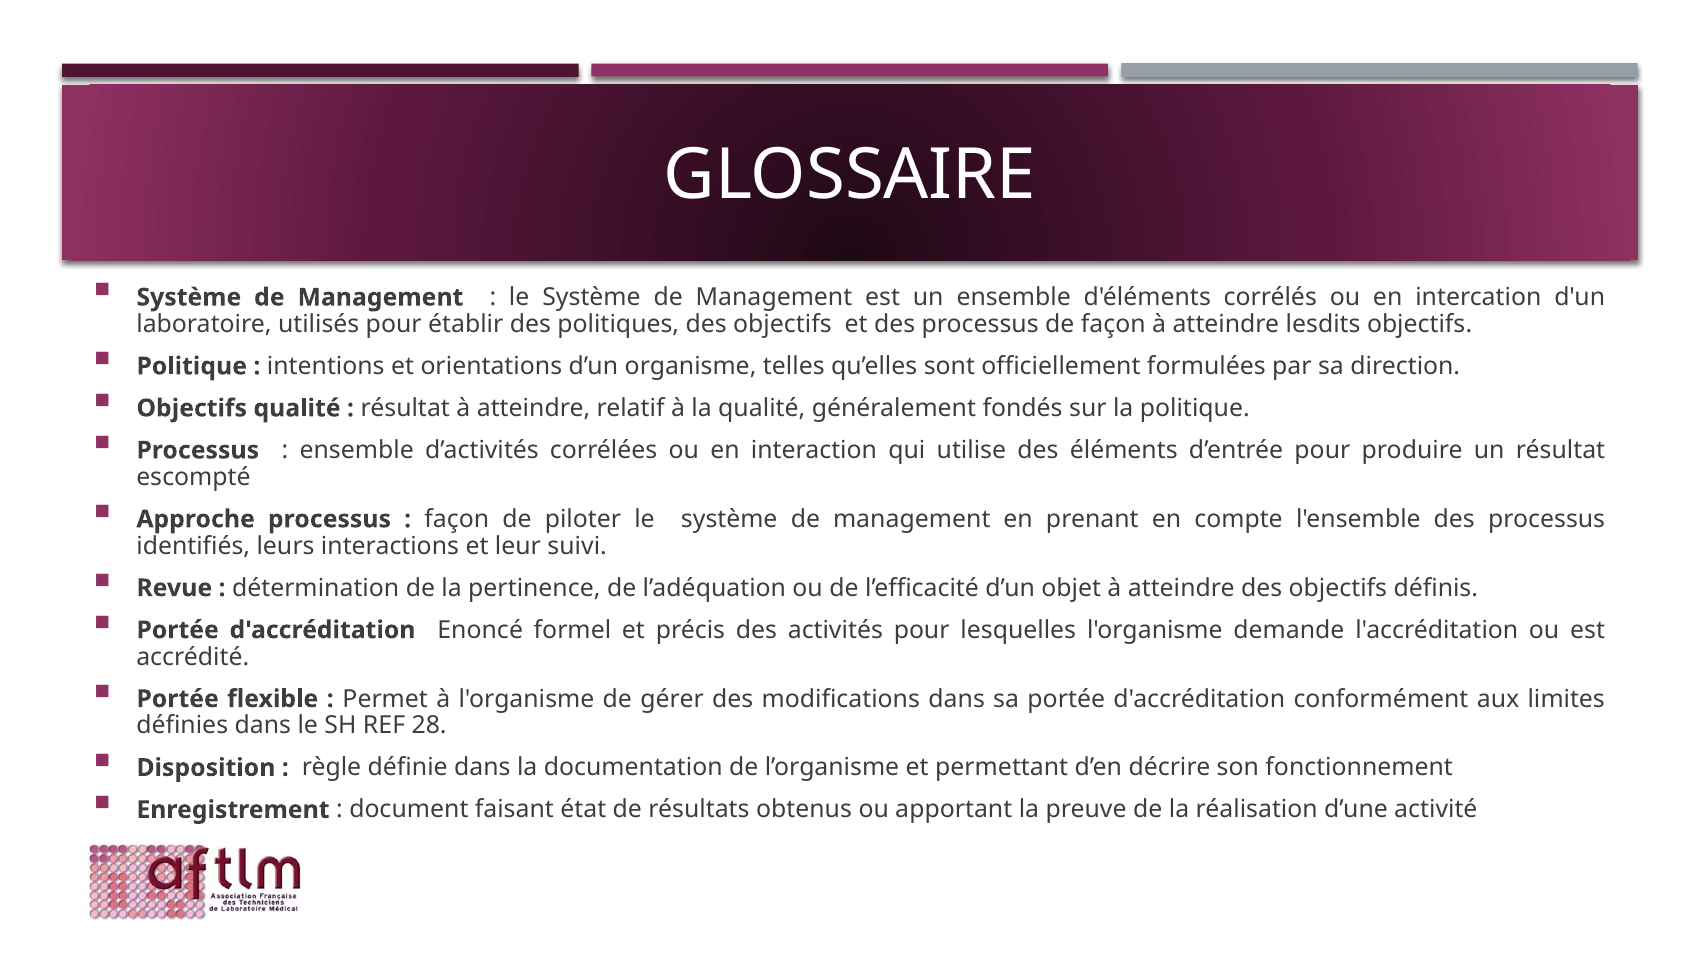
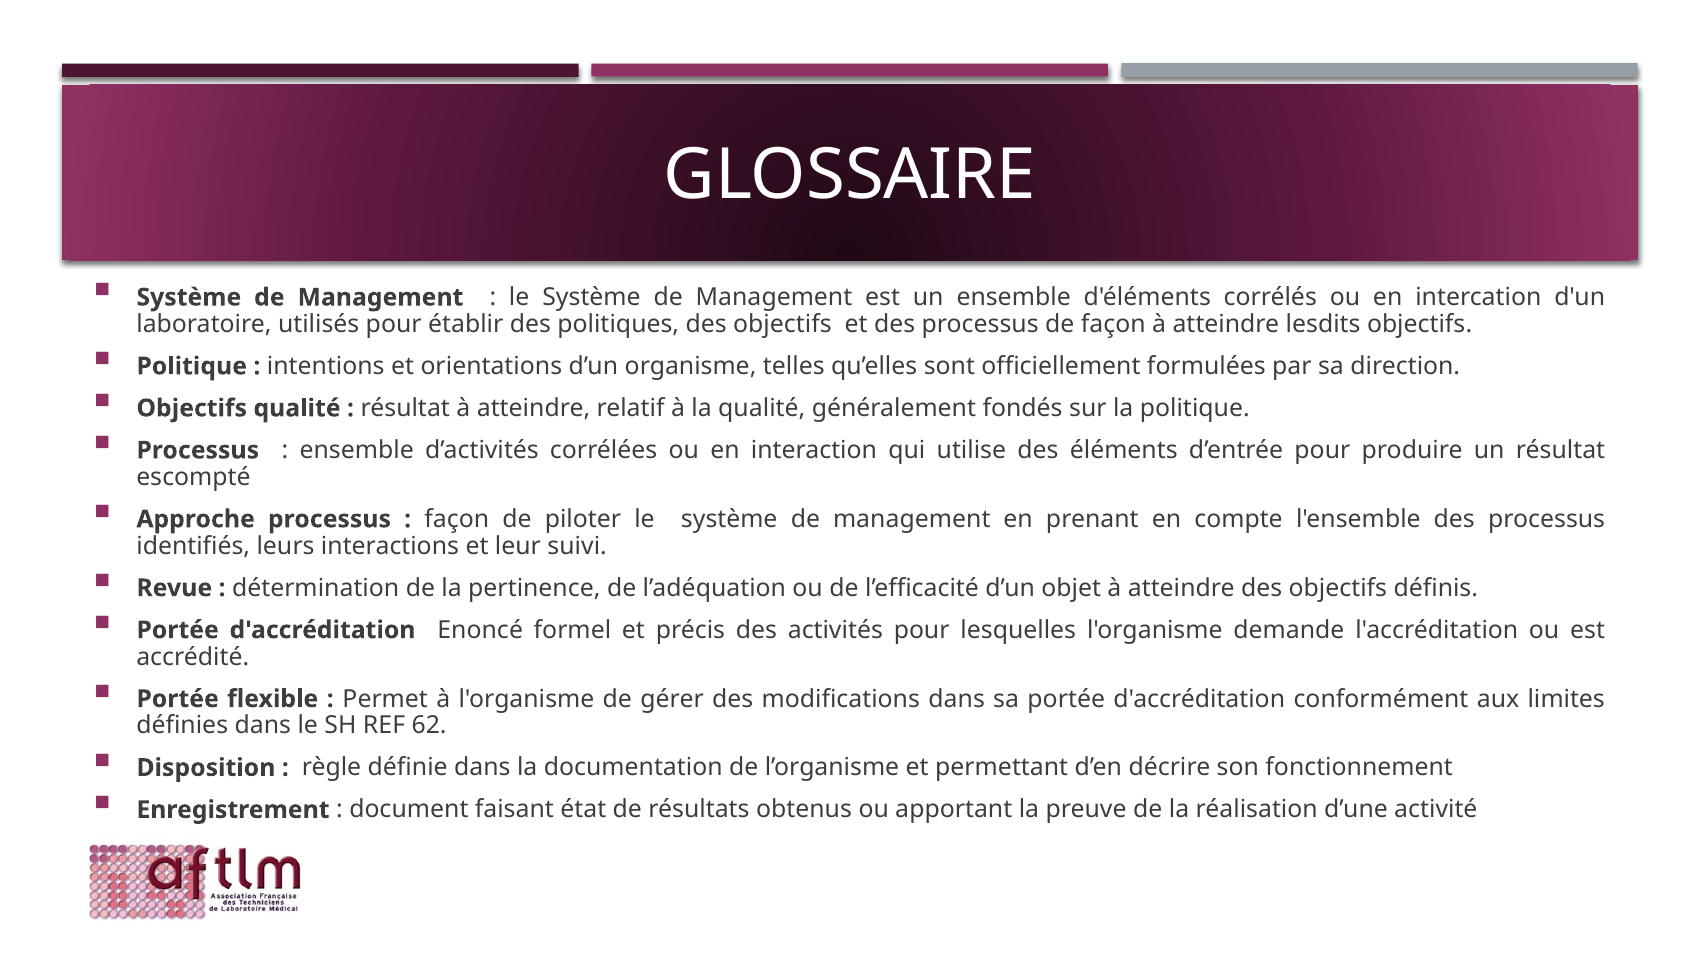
28: 28 -> 62
